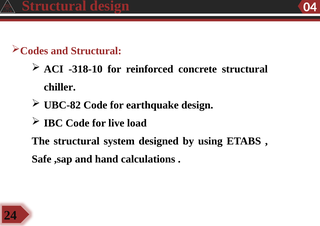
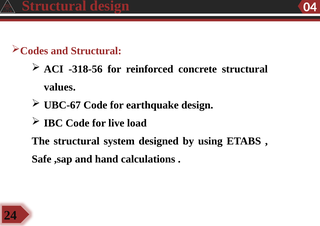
-318-10: -318-10 -> -318-56
chiller: chiller -> values
UBC-82: UBC-82 -> UBC-67
